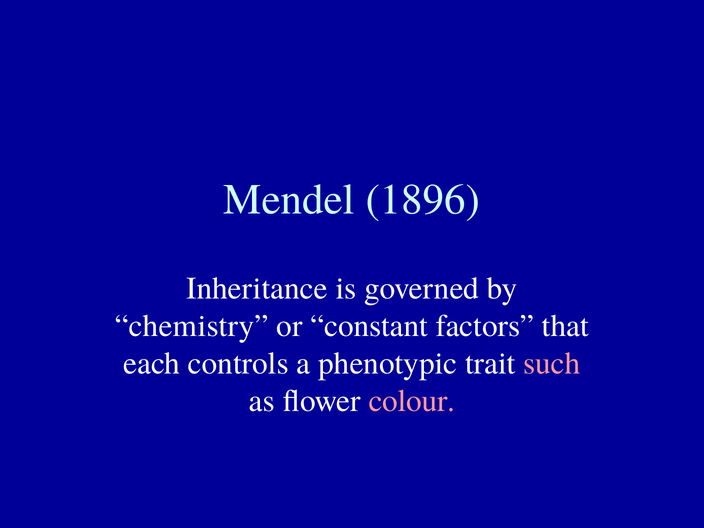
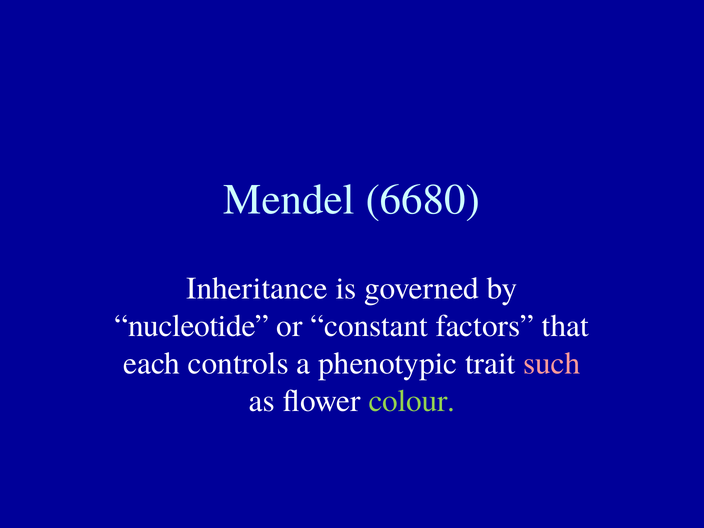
1896: 1896 -> 6680
chemistry: chemistry -> nucleotide
colour colour: pink -> light green
